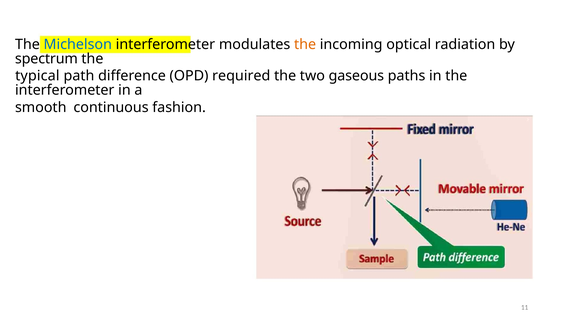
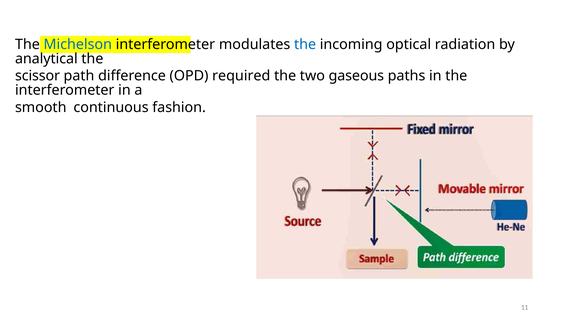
the at (305, 44) colour: orange -> blue
spectrum: spectrum -> analytical
typical: typical -> scissor
